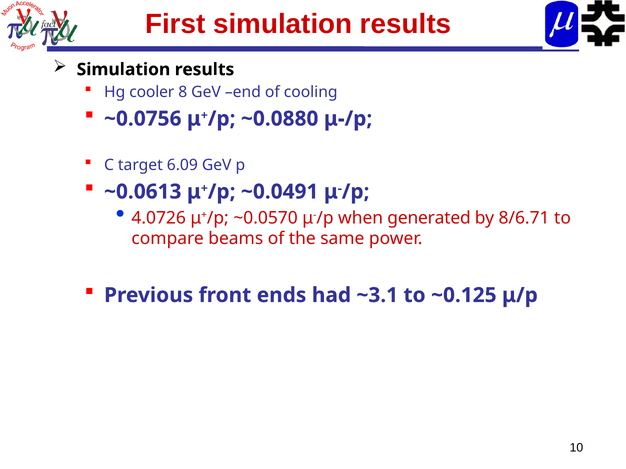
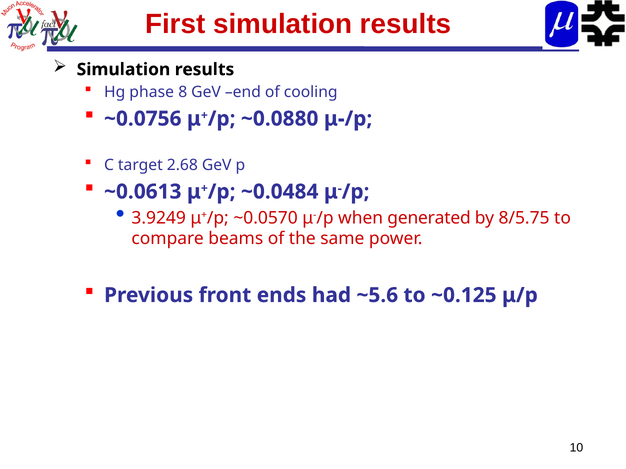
cooler: cooler -> phase
6.09: 6.09 -> 2.68
~0.0491: ~0.0491 -> ~0.0484
4.0726: 4.0726 -> 3.9249
8/6.71: 8/6.71 -> 8/5.75
~3.1: ~3.1 -> ~5.6
